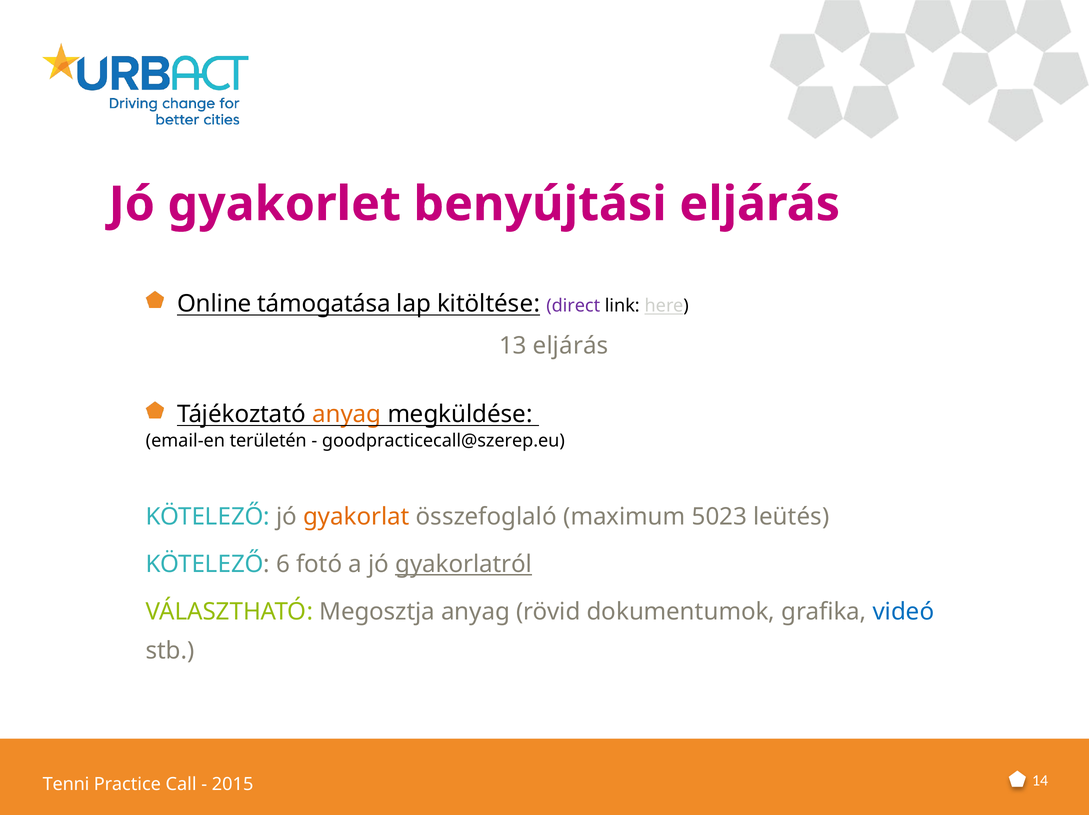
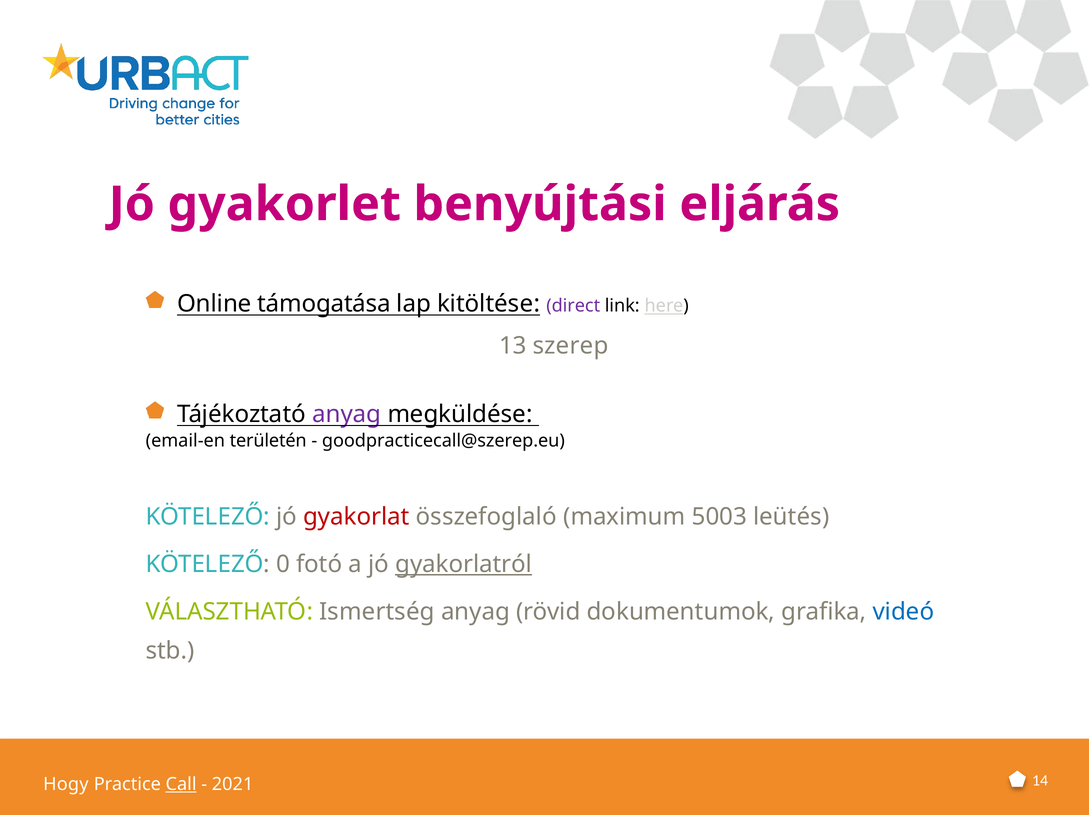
13 eljárás: eljárás -> szerep
anyag at (347, 414) colour: orange -> purple
gyakorlat colour: orange -> red
5023: 5023 -> 5003
6: 6 -> 0
Megosztja: Megosztja -> Ismertség
Tenni: Tenni -> Hogy
Call underline: none -> present
2015: 2015 -> 2021
